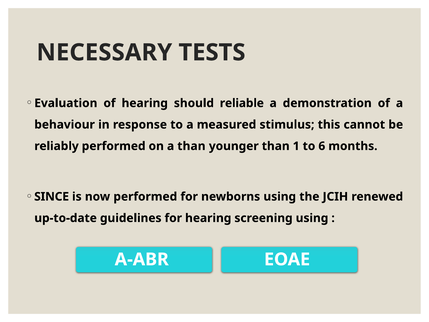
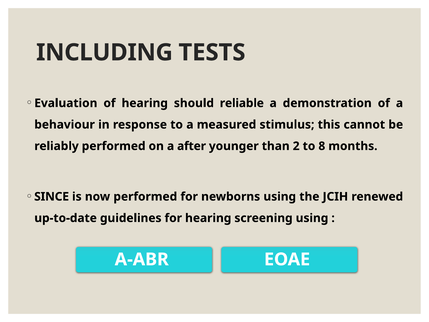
NECESSARY: NECESSARY -> INCLUDING
a than: than -> after
1: 1 -> 2
6: 6 -> 8
